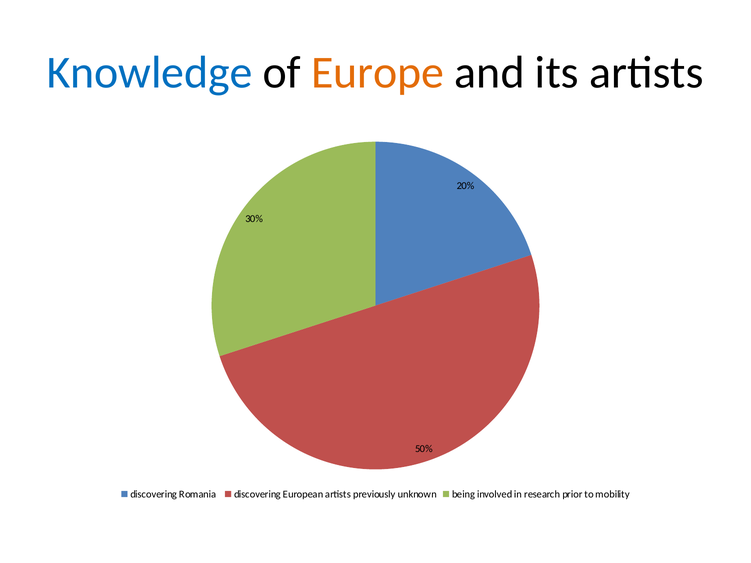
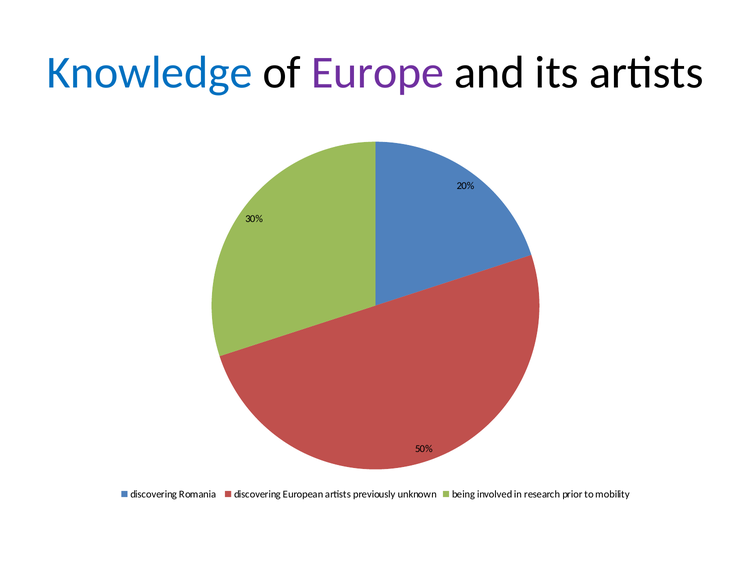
Europe colour: orange -> purple
